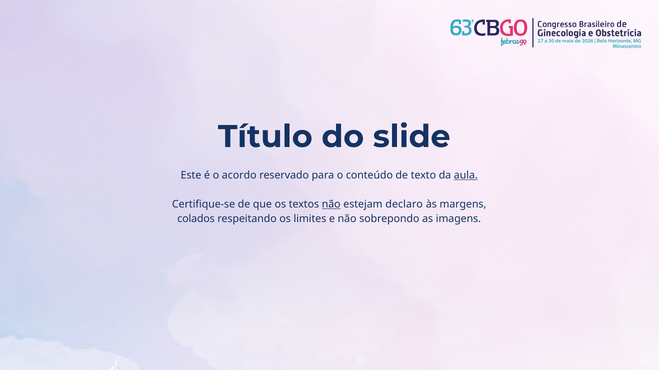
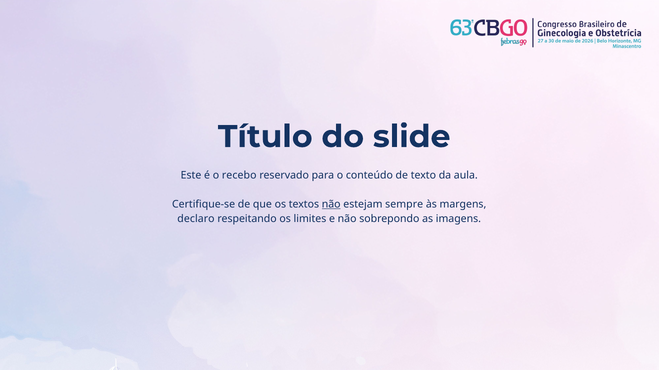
acordo: acordo -> recebo
aula underline: present -> none
declaro: declaro -> sempre
colados: colados -> declaro
